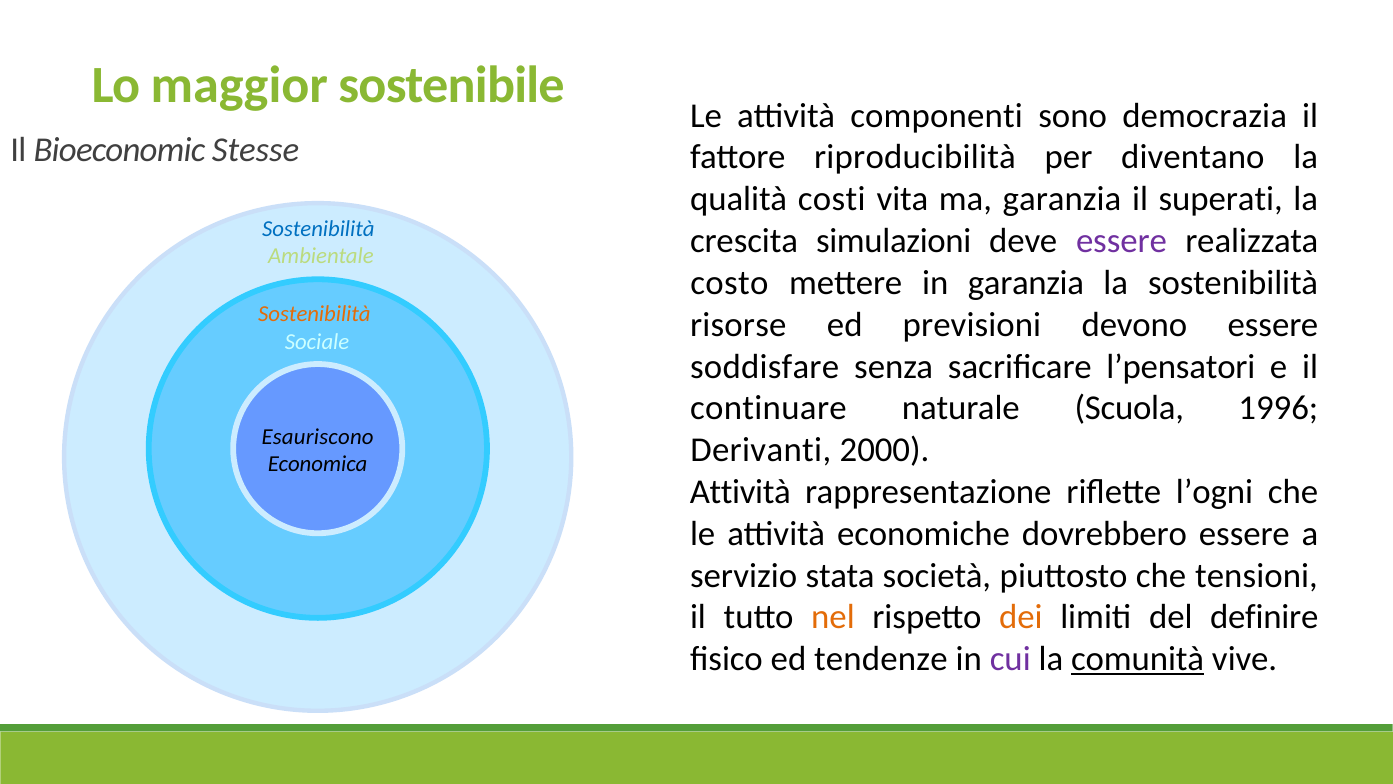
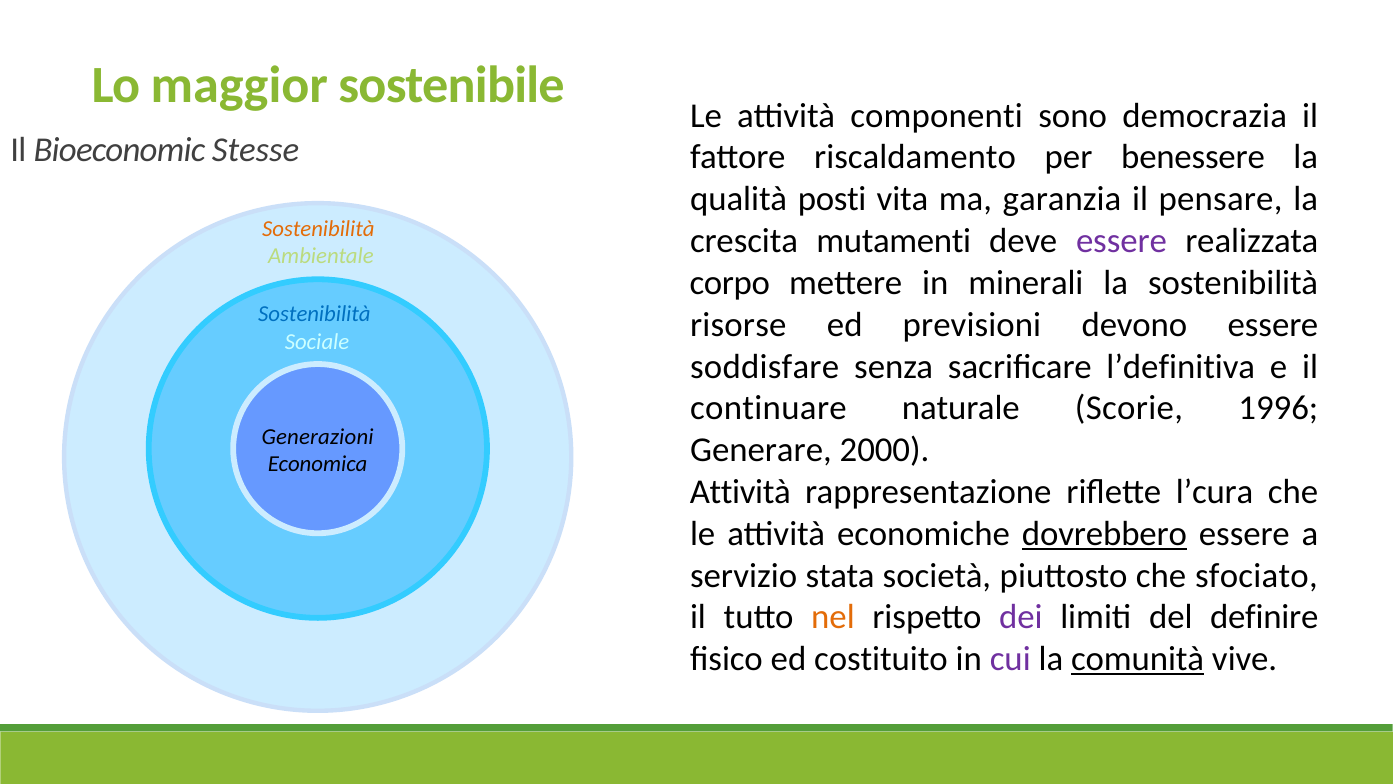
riproducibilità: riproducibilità -> riscaldamento
diventano: diventano -> benessere
costi: costi -> posti
superati: superati -> pensare
Sostenibilità at (318, 229) colour: blue -> orange
simulazioni: simulazioni -> mutamenti
costo: costo -> corpo
in garanzia: garanzia -> minerali
Sostenibilità at (314, 314) colour: orange -> blue
l’pensatori: l’pensatori -> l’definitiva
Scuola: Scuola -> Scorie
Esauriscono: Esauriscono -> Generazioni
Derivanti: Derivanti -> Generare
l’ogni: l’ogni -> l’cura
dovrebbero underline: none -> present
tensioni: tensioni -> sfociato
dei colour: orange -> purple
tendenze: tendenze -> costituito
